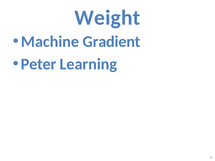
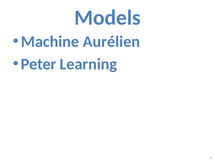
Weight: Weight -> Models
Gradient: Gradient -> Aurélien
